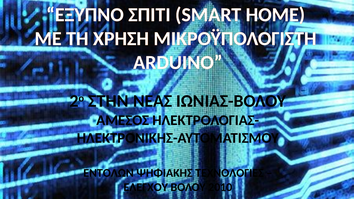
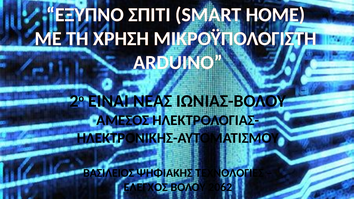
ΣΤΗΝ: ΣΤΗΝ -> ΕΙΝΑΙ
ΕΝΤΟΛΩΝ: ΕΝΤΟΛΩΝ -> ΒΑΣΙΛΕΙΟΣ
ΕΛΕΓΧΟΥ: ΕΛΕΓΧΟΥ -> ΕΛΕΓΧΟΣ
2010: 2010 -> 2062
